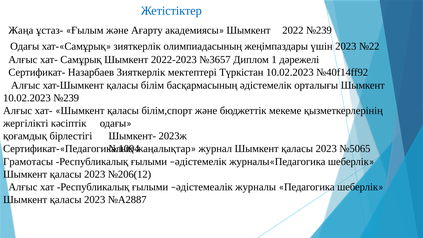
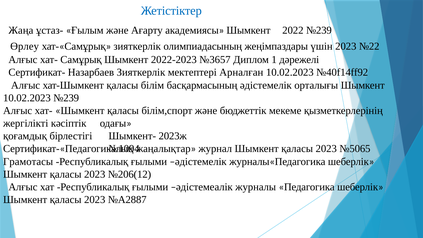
Одағы at (25, 46): Одағы -> Өрлеу
Түркістан: Түркістан -> Арналған
